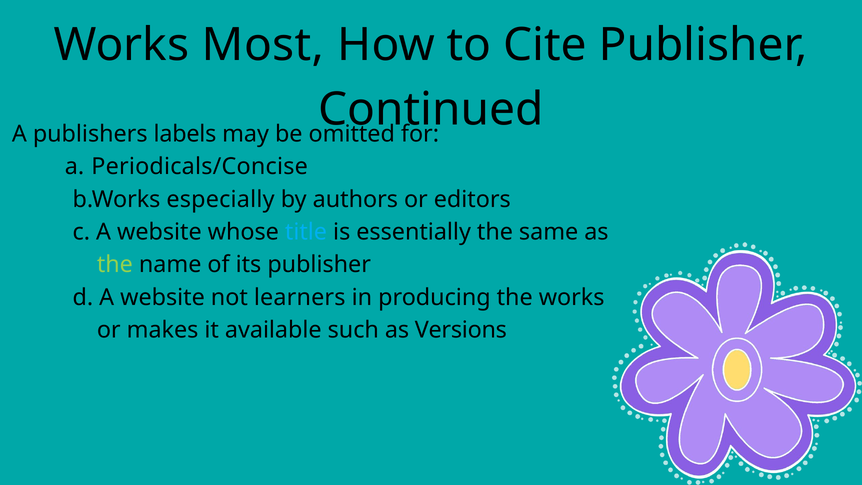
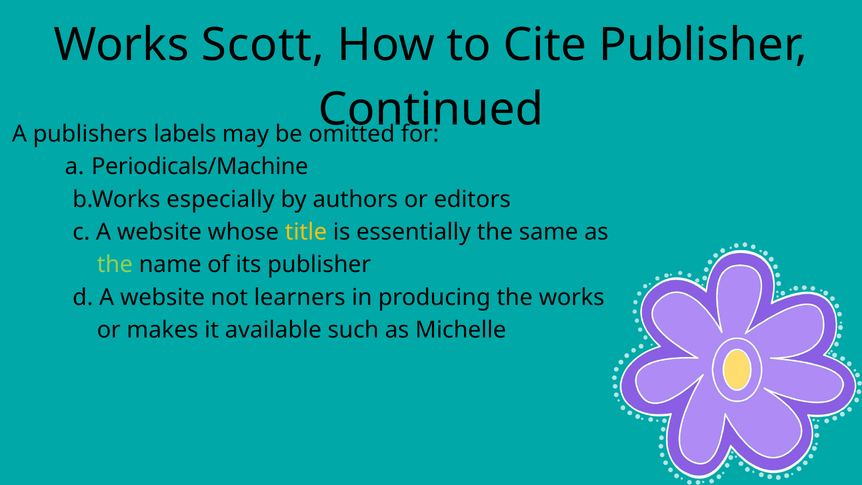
Most: Most -> Scott
Periodicals/Concise: Periodicals/Concise -> Periodicals/Machine
title colour: light blue -> yellow
Versions: Versions -> Michelle
